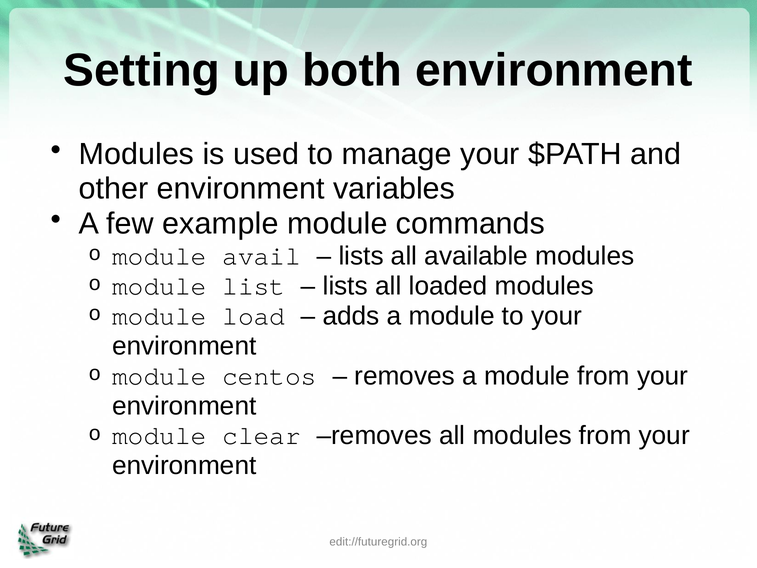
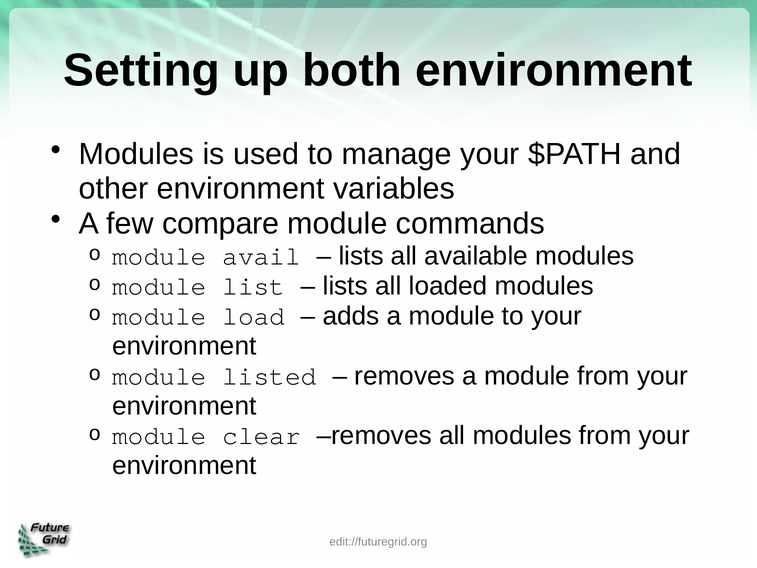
example: example -> compare
centos: centos -> listed
